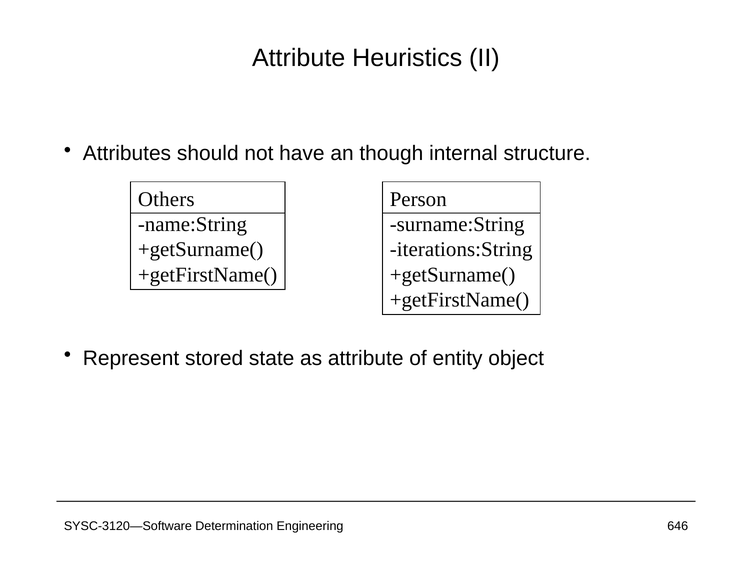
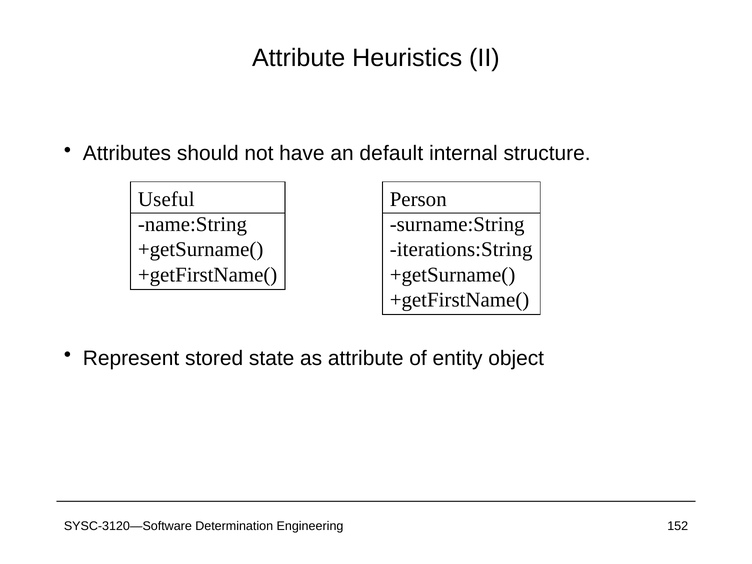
though: though -> default
Others: Others -> Useful
646: 646 -> 152
